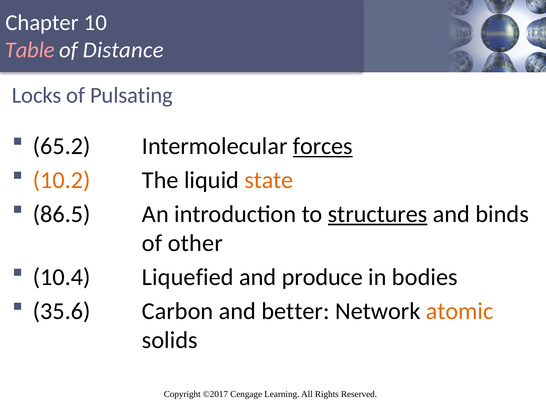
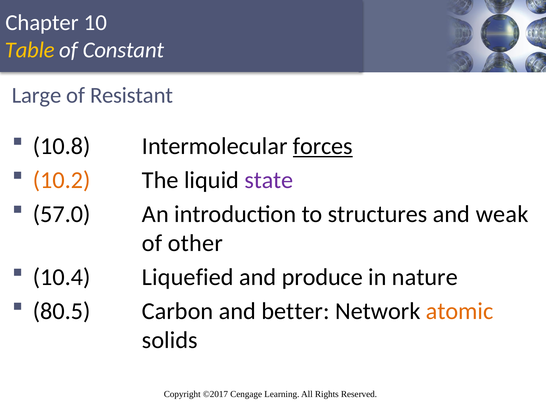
Table colour: pink -> yellow
Distance: Distance -> Constant
Locks: Locks -> Large
Pulsating: Pulsating -> Resistant
65.2: 65.2 -> 10.8
state colour: orange -> purple
86.5: 86.5 -> 57.0
structures underline: present -> none
binds: binds -> weak
bodies: bodies -> nature
35.6: 35.6 -> 80.5
